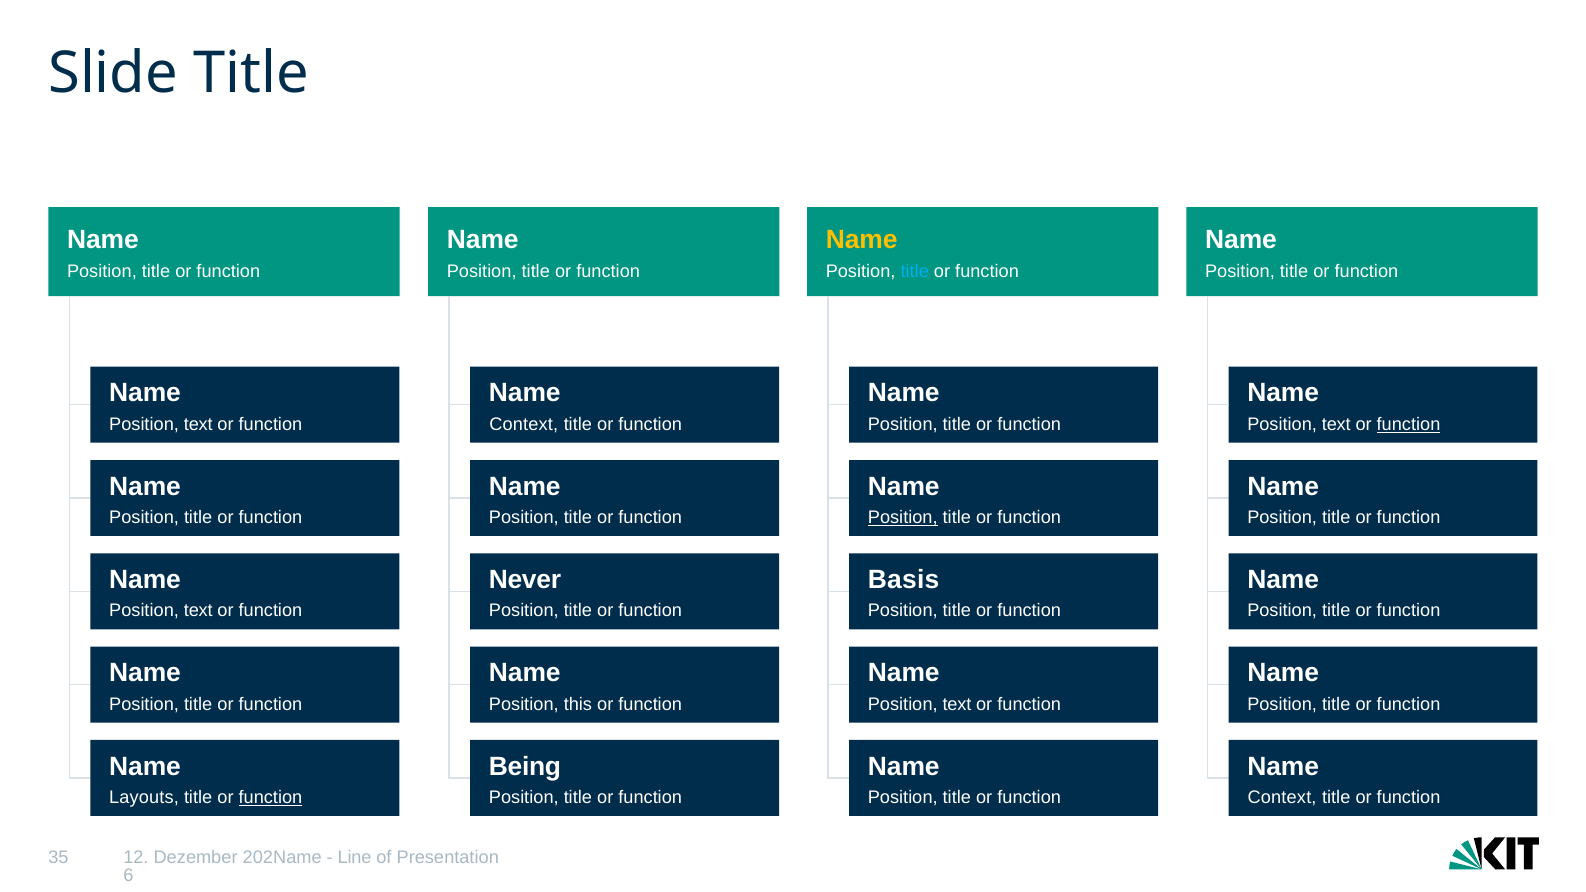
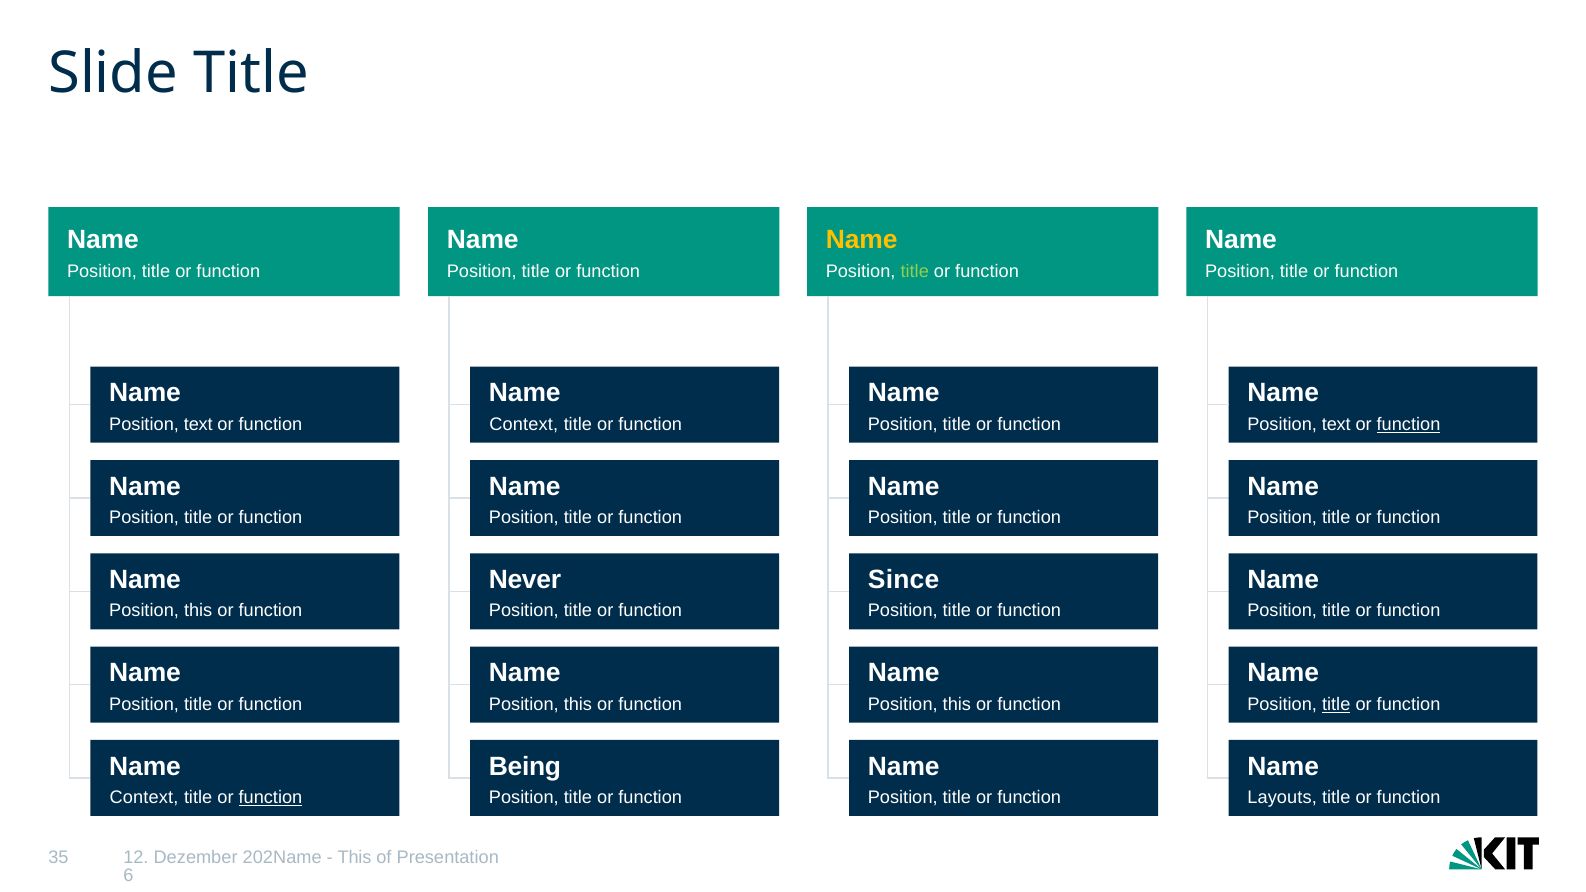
title at (915, 271) colour: light blue -> light green
Position at (903, 518) underline: present -> none
Basis: Basis -> Since
text at (198, 611): text -> this
text at (957, 704): text -> this
title at (1336, 704) underline: none -> present
Layouts at (144, 798): Layouts -> Context
Context at (1282, 798): Context -> Layouts
Line at (354, 858): Line -> This
